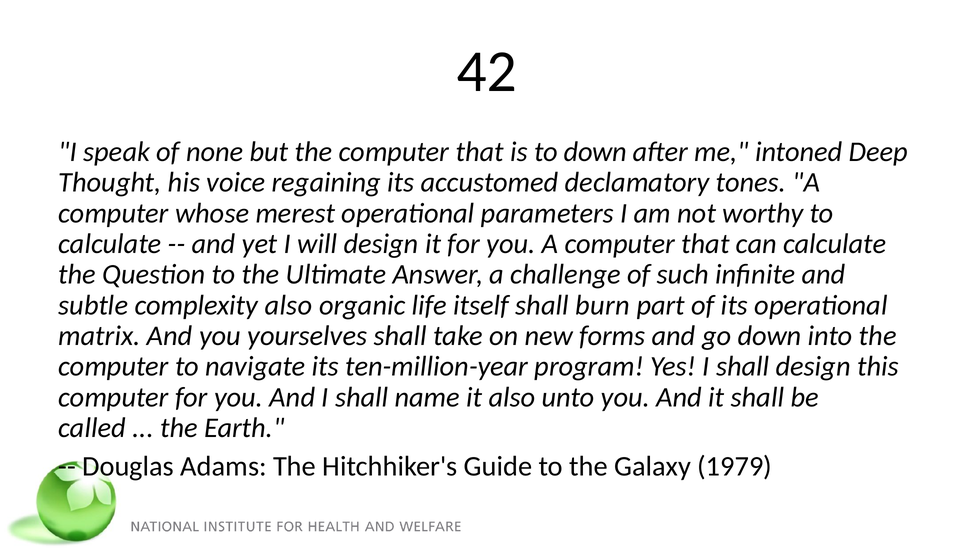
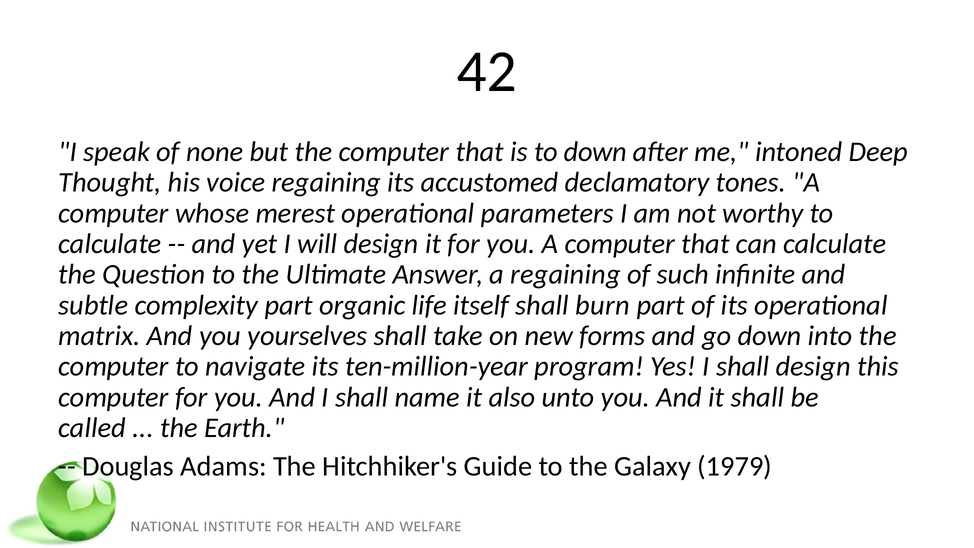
a challenge: challenge -> regaining
complexity also: also -> part
